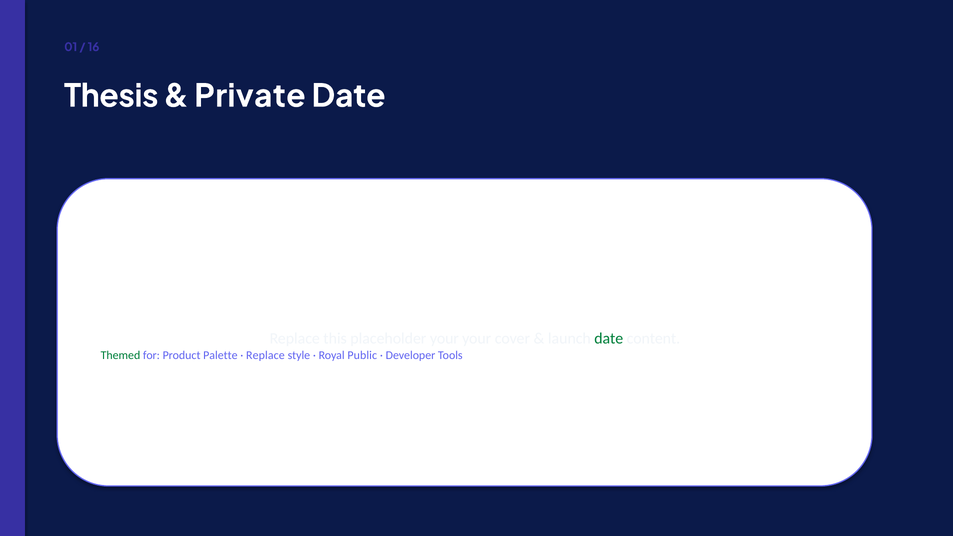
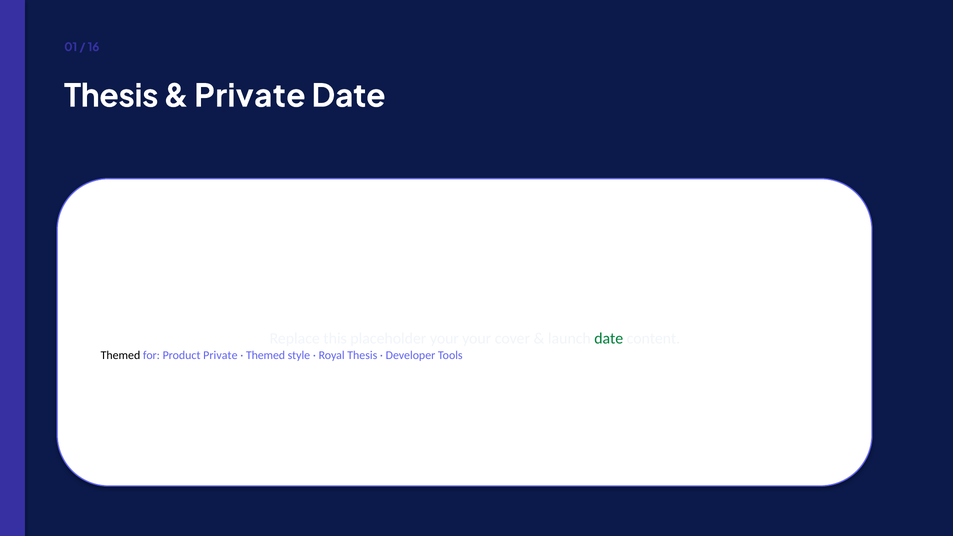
Themed at (120, 355) colour: green -> black
Product Palette: Palette -> Private
Replace at (265, 355): Replace -> Themed
Royal Public: Public -> Thesis
